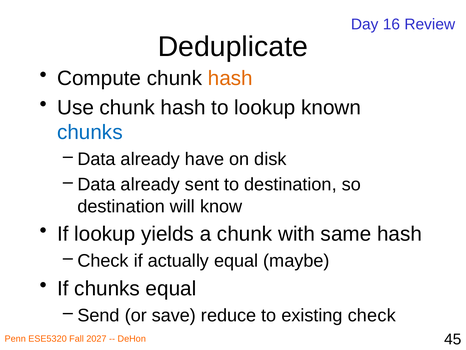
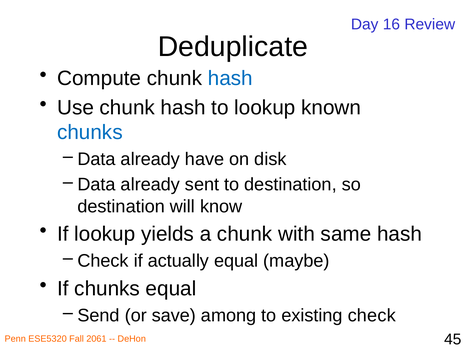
hash at (230, 78) colour: orange -> blue
reduce: reduce -> among
2027: 2027 -> 2061
